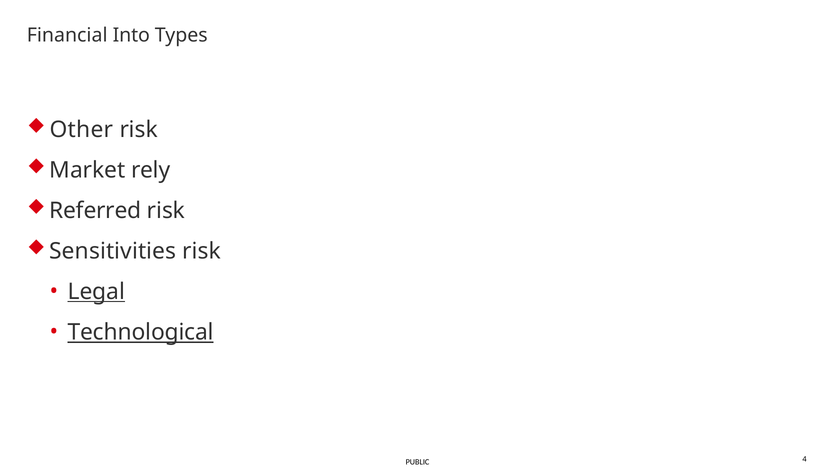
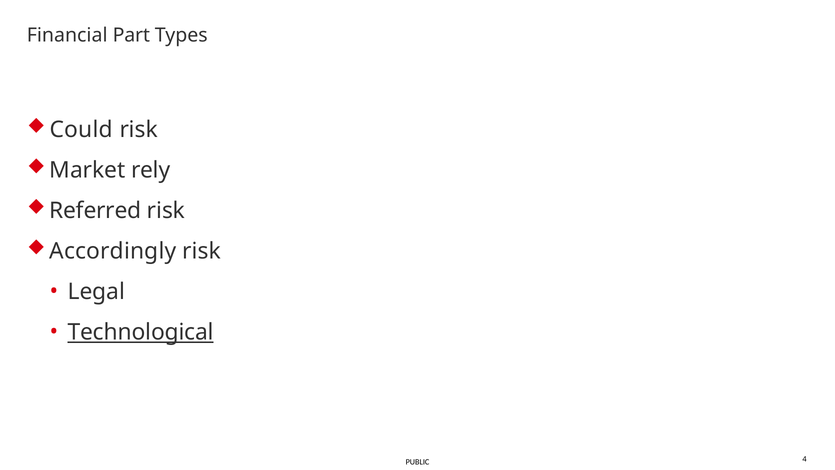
Into: Into -> Part
Other: Other -> Could
Sensitivities: Sensitivities -> Accordingly
Legal underline: present -> none
